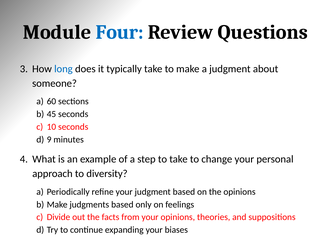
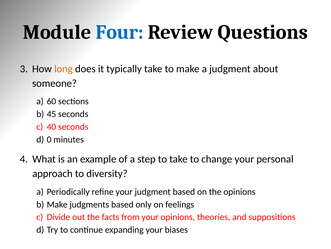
long colour: blue -> orange
10: 10 -> 40
9: 9 -> 0
